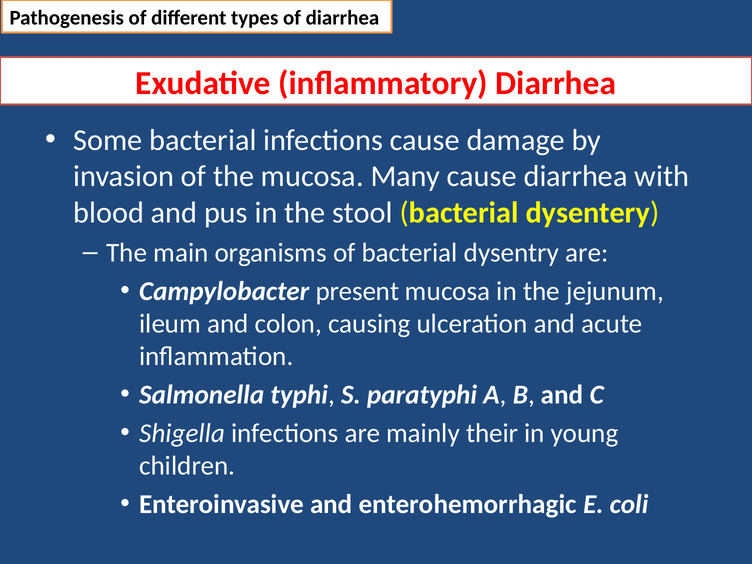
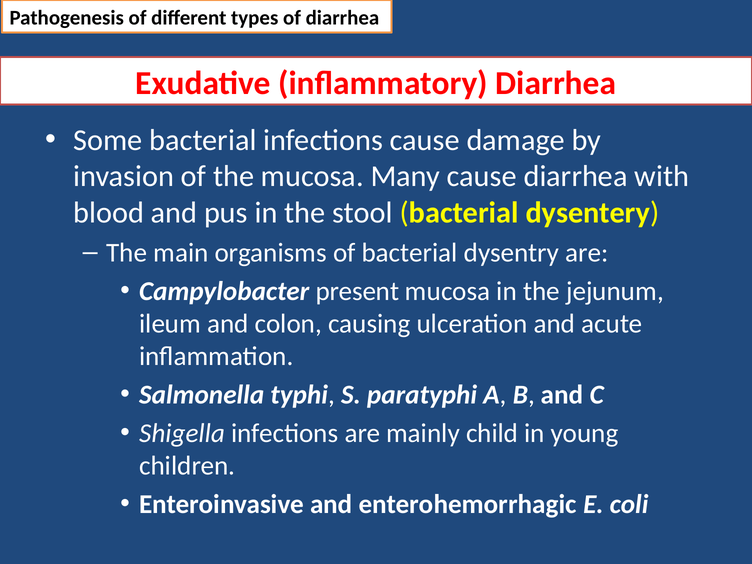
their: their -> child
